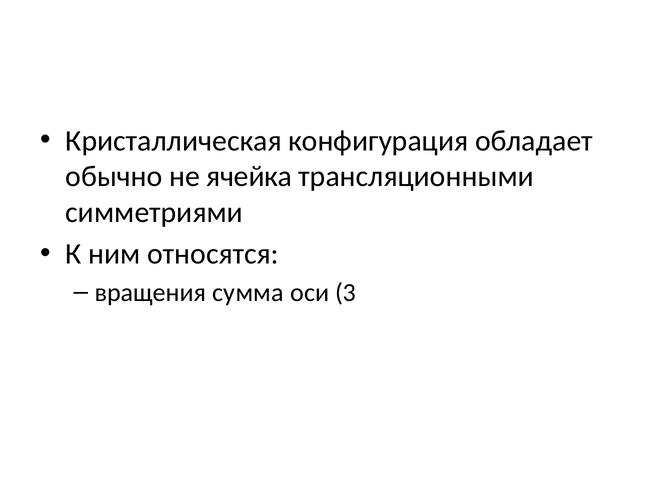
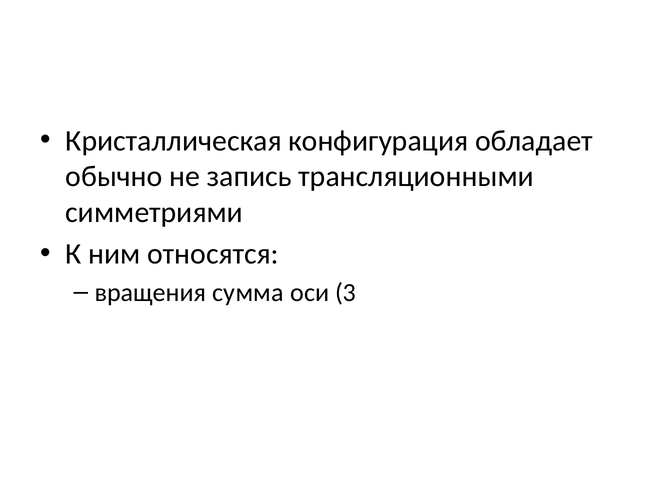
ячейка: ячейка -> запись
